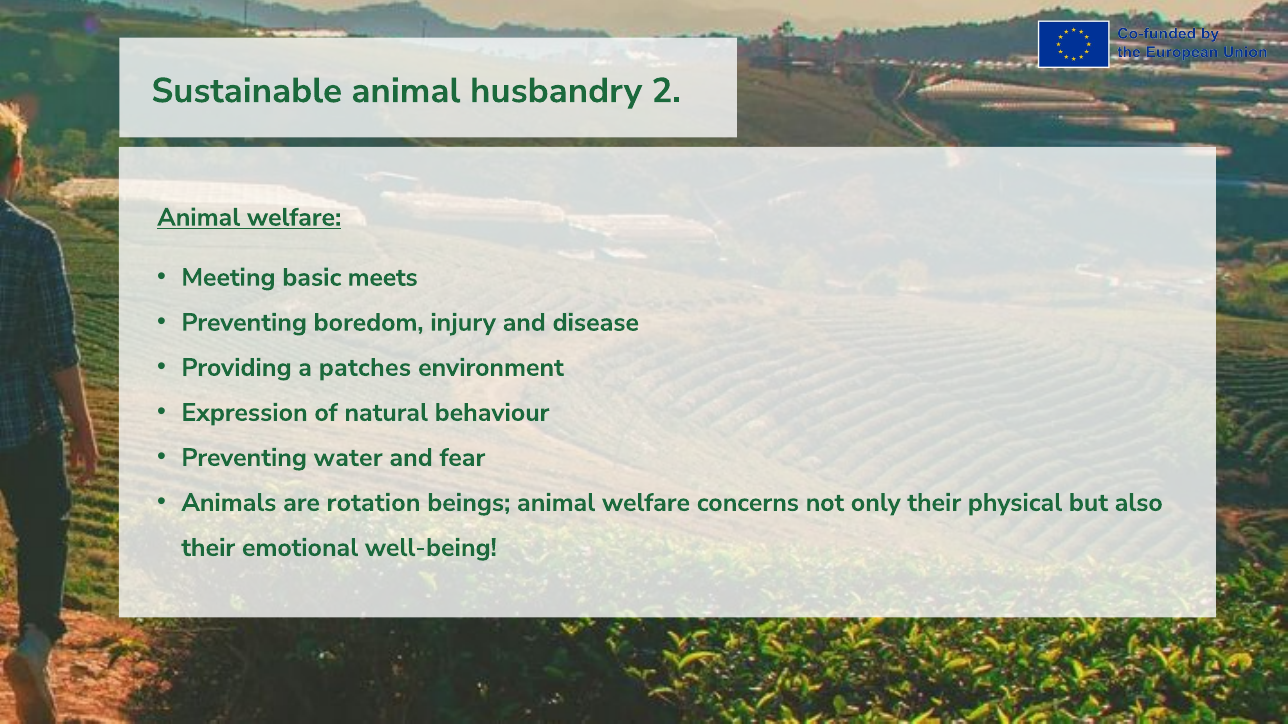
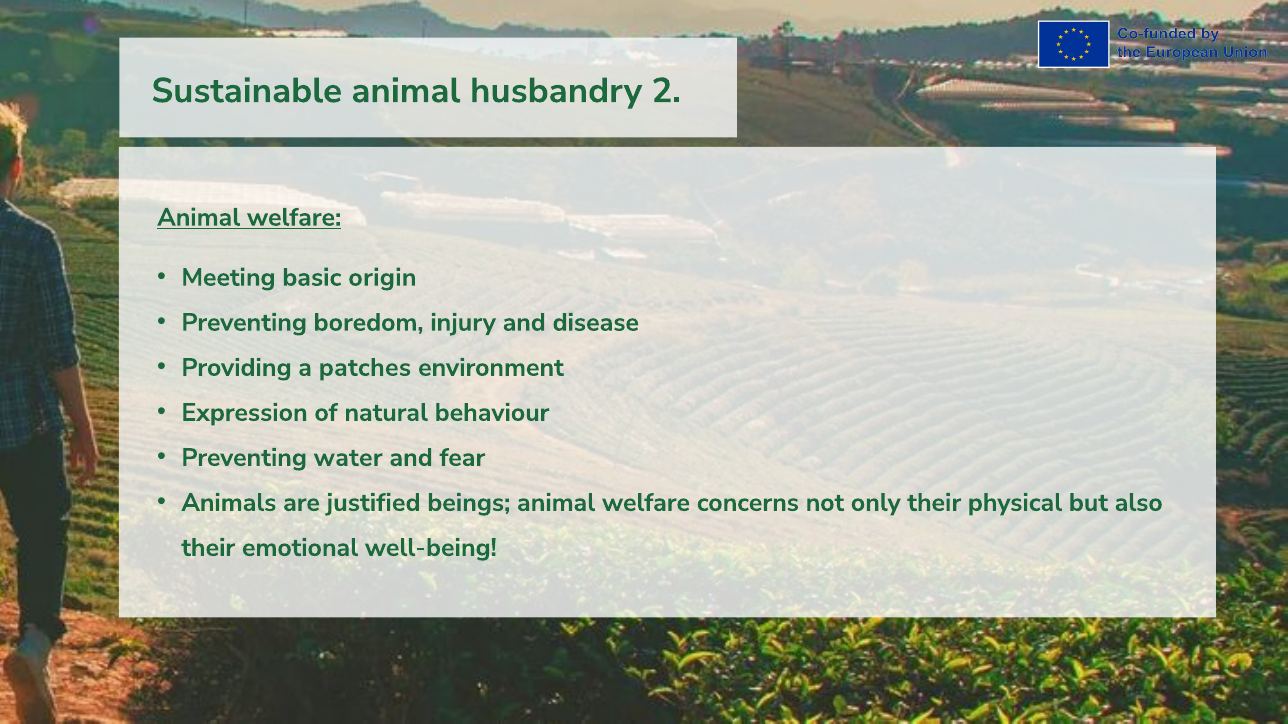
meets: meets -> origin
rotation: rotation -> justified
